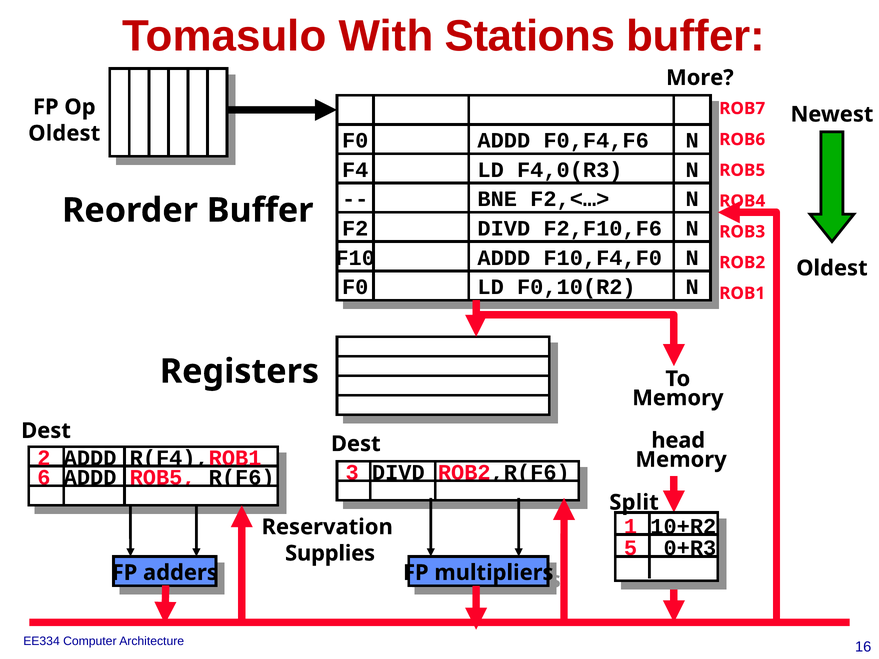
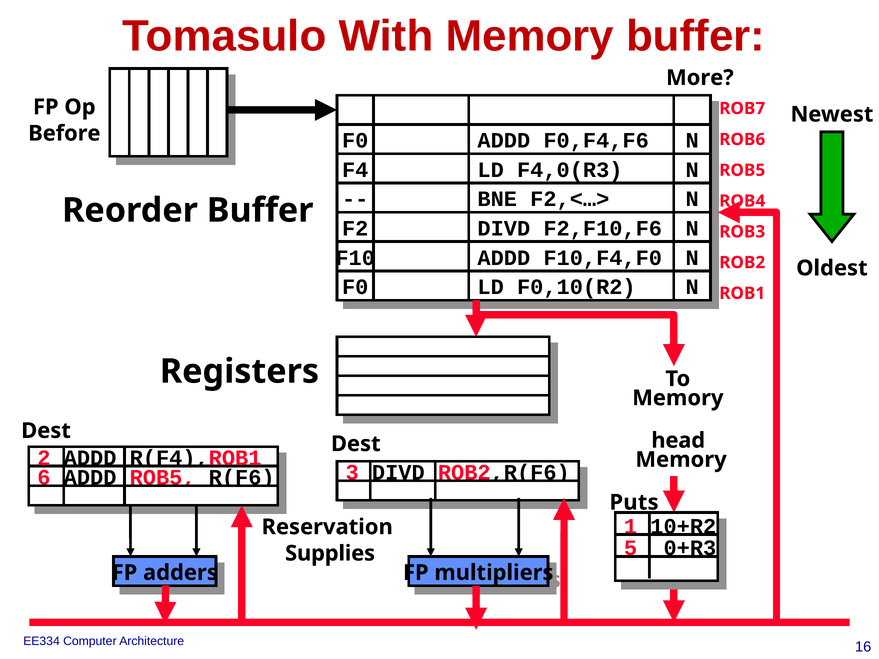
With Stations: Stations -> Memory
Oldest at (64, 133): Oldest -> Before
Split: Split -> Puts
